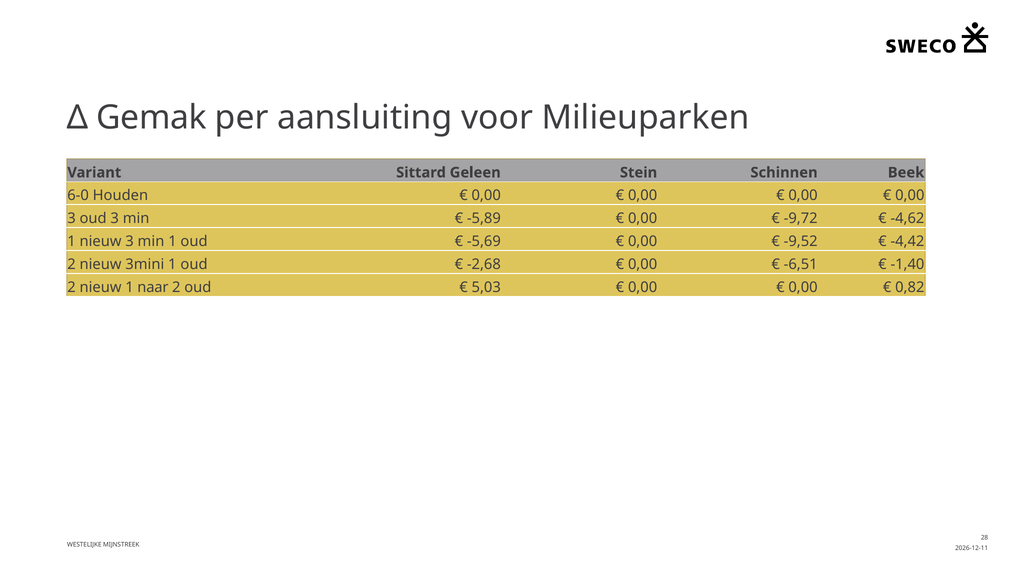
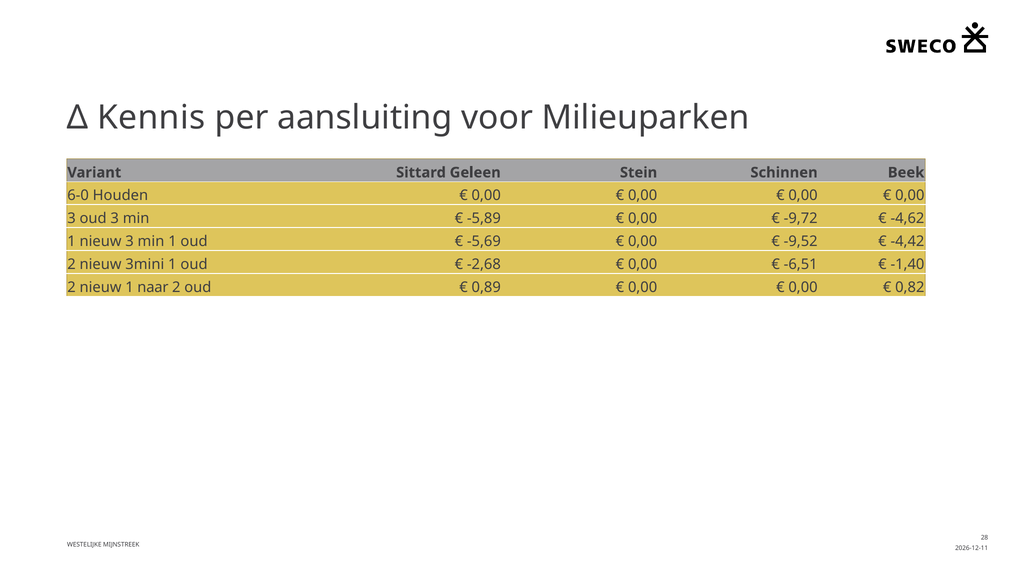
Gemak: Gemak -> Kennis
5,03: 5,03 -> 0,89
